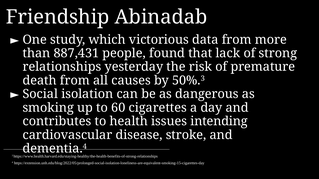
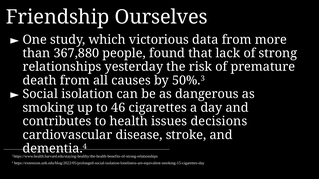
Abinadab: Abinadab -> Ourselves
887,431: 887,431 -> 367,880
60: 60 -> 46
intending: intending -> decisions
